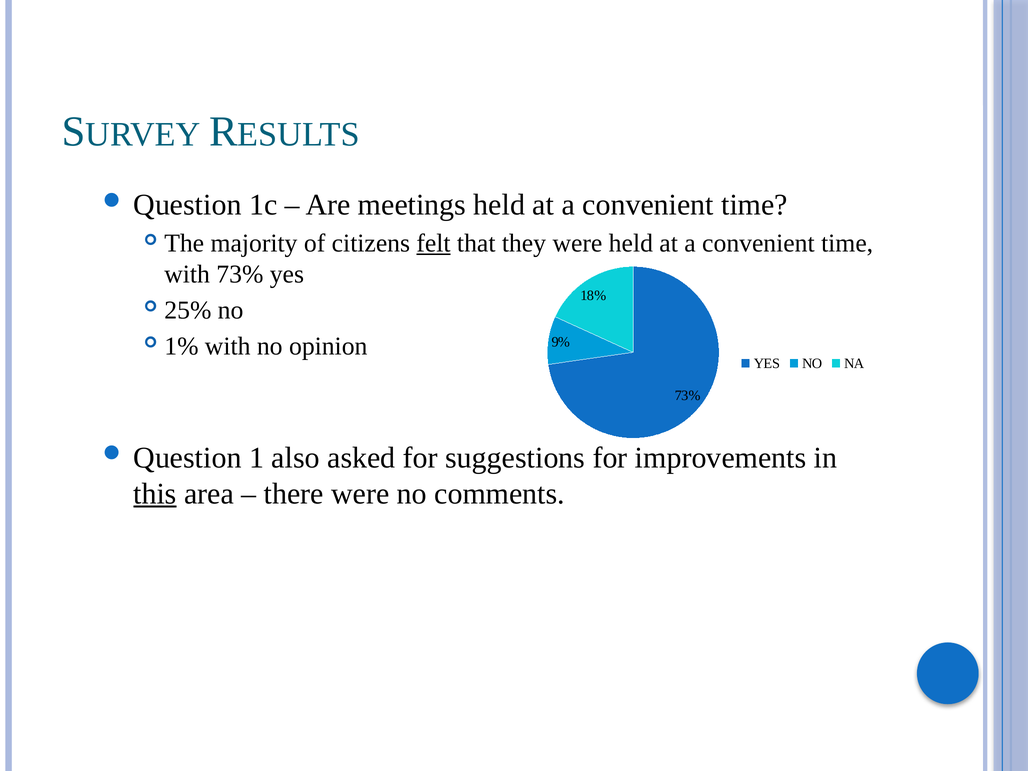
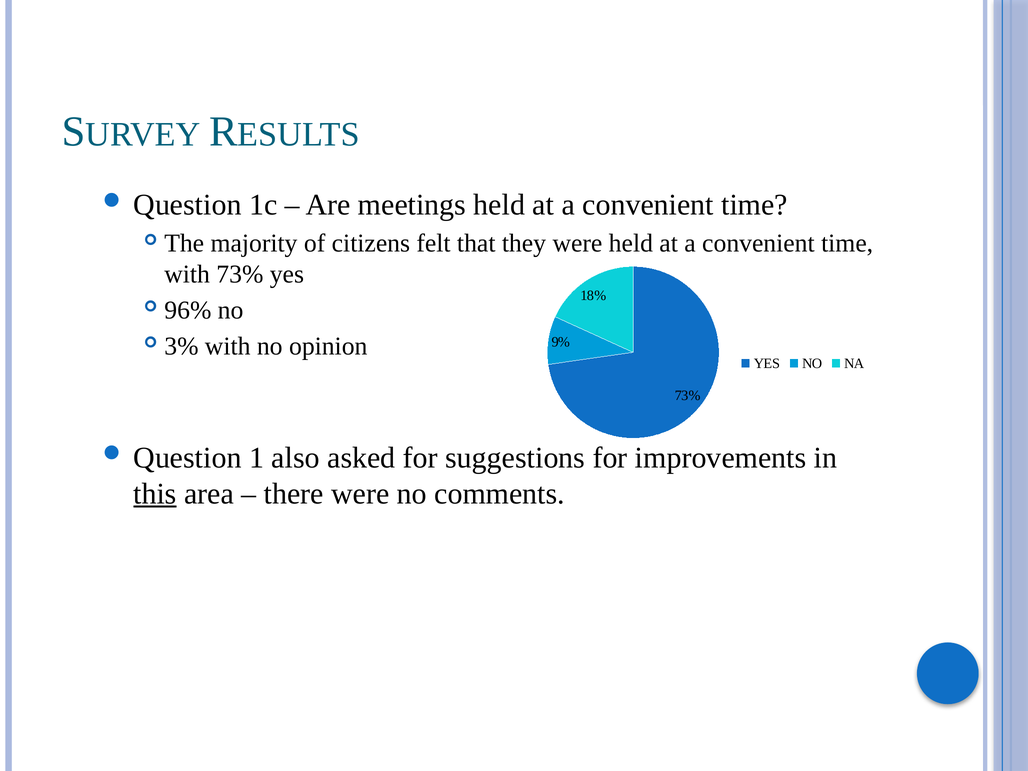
felt underline: present -> none
25%: 25% -> 96%
1%: 1% -> 3%
